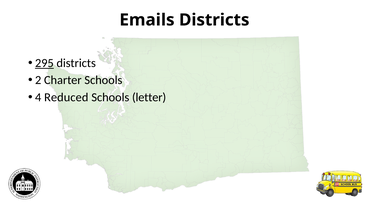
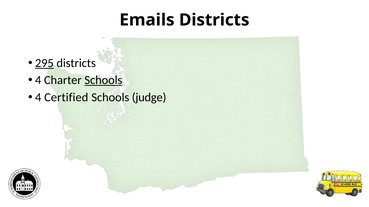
2 at (38, 80): 2 -> 4
Schools at (103, 80) underline: none -> present
Reduced: Reduced -> Certified
letter: letter -> judge
